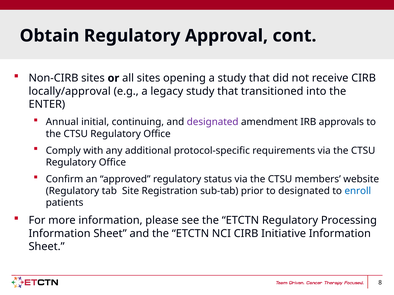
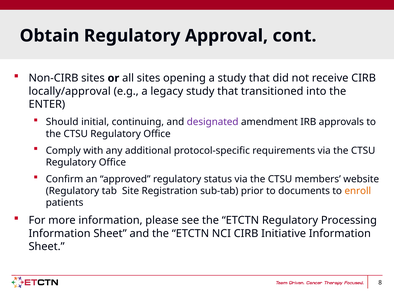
Annual: Annual -> Should
to designated: designated -> documents
enroll colour: blue -> orange
